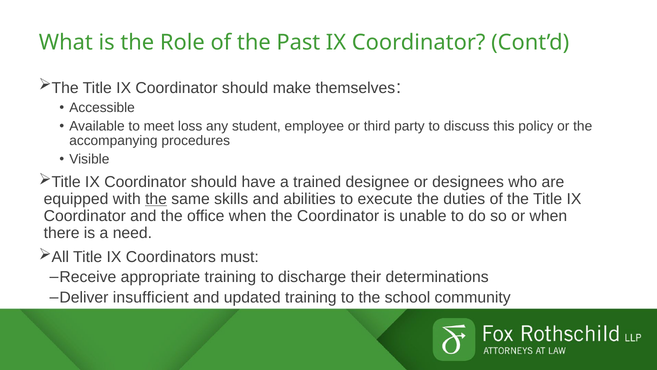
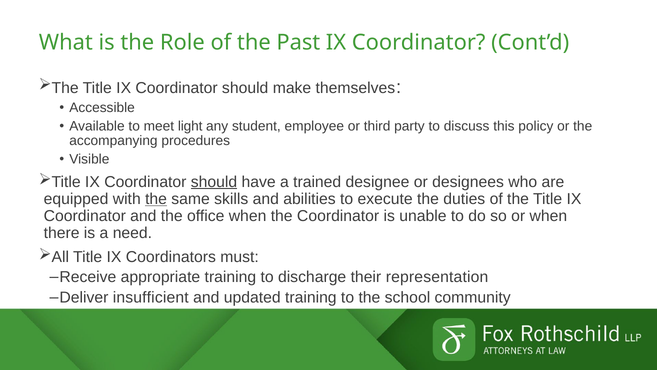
loss: loss -> light
should at (214, 182) underline: none -> present
determinations: determinations -> representation
